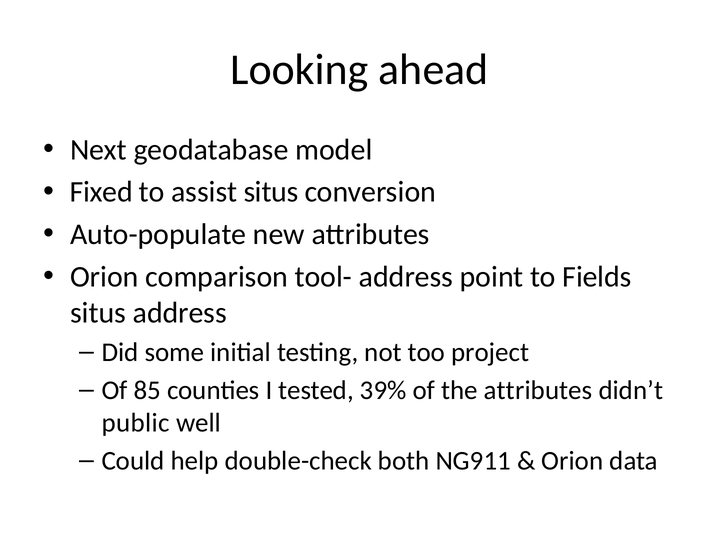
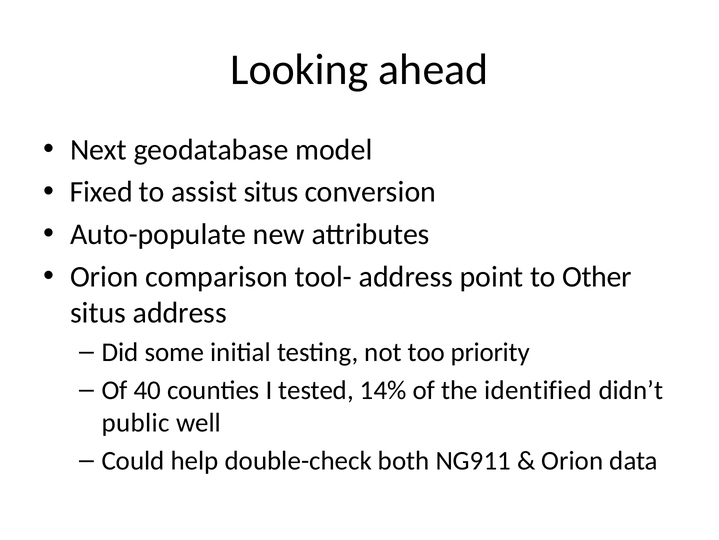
Fields: Fields -> Other
project: project -> priority
85: 85 -> 40
39%: 39% -> 14%
the attributes: attributes -> identified
